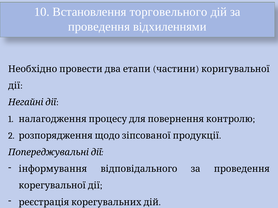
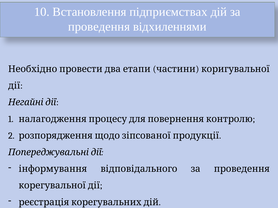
торговельного: торговельного -> підприємствах
